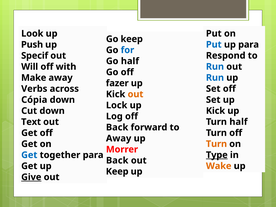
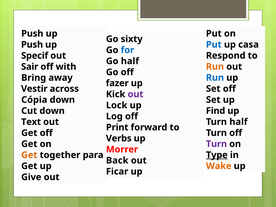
Look at (32, 34): Look -> Push
Go keep: keep -> sixty
up para: para -> casa
Run at (215, 67) colour: blue -> orange
Will: Will -> Sair
Make: Make -> Bring
Verbs: Verbs -> Vestir
out at (136, 94) colour: orange -> purple
Kick at (216, 111): Kick -> Find
Back at (117, 127): Back -> Print
Away at (119, 138): Away -> Verbs
Turn at (216, 144) colour: orange -> purple
Get at (29, 155) colour: blue -> orange
Keep at (117, 171): Keep -> Ficar
Give underline: present -> none
